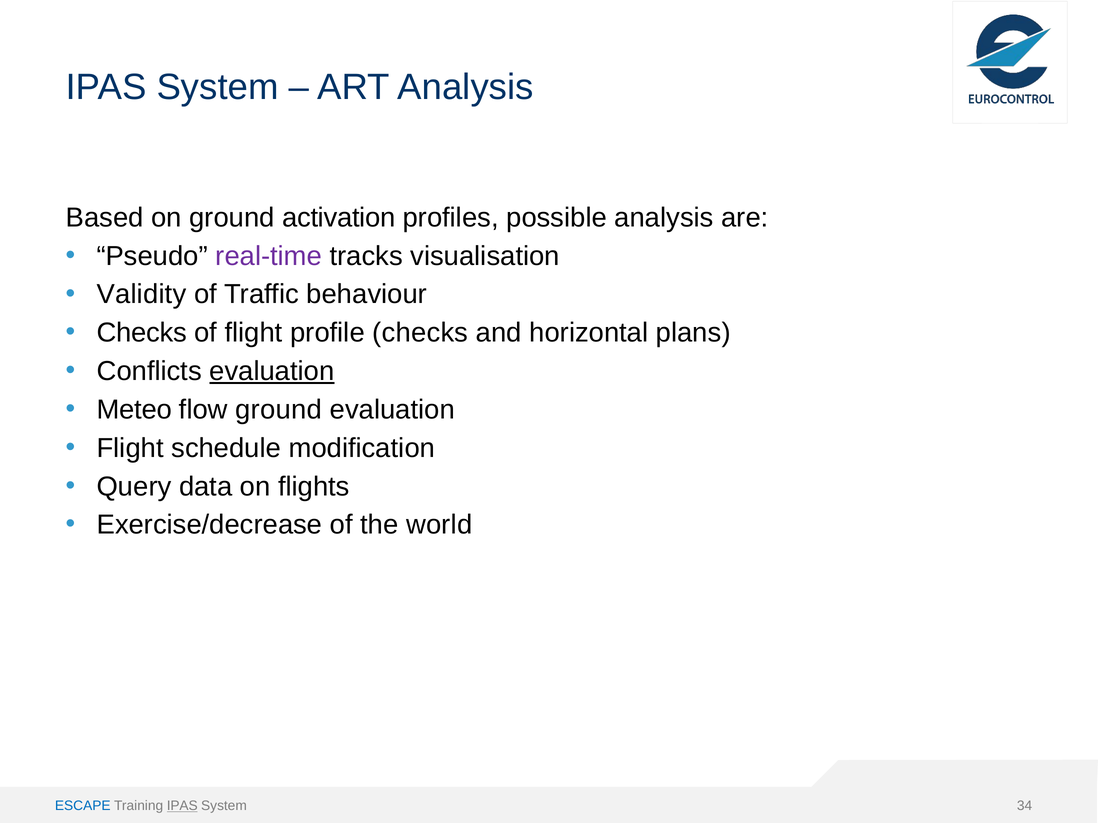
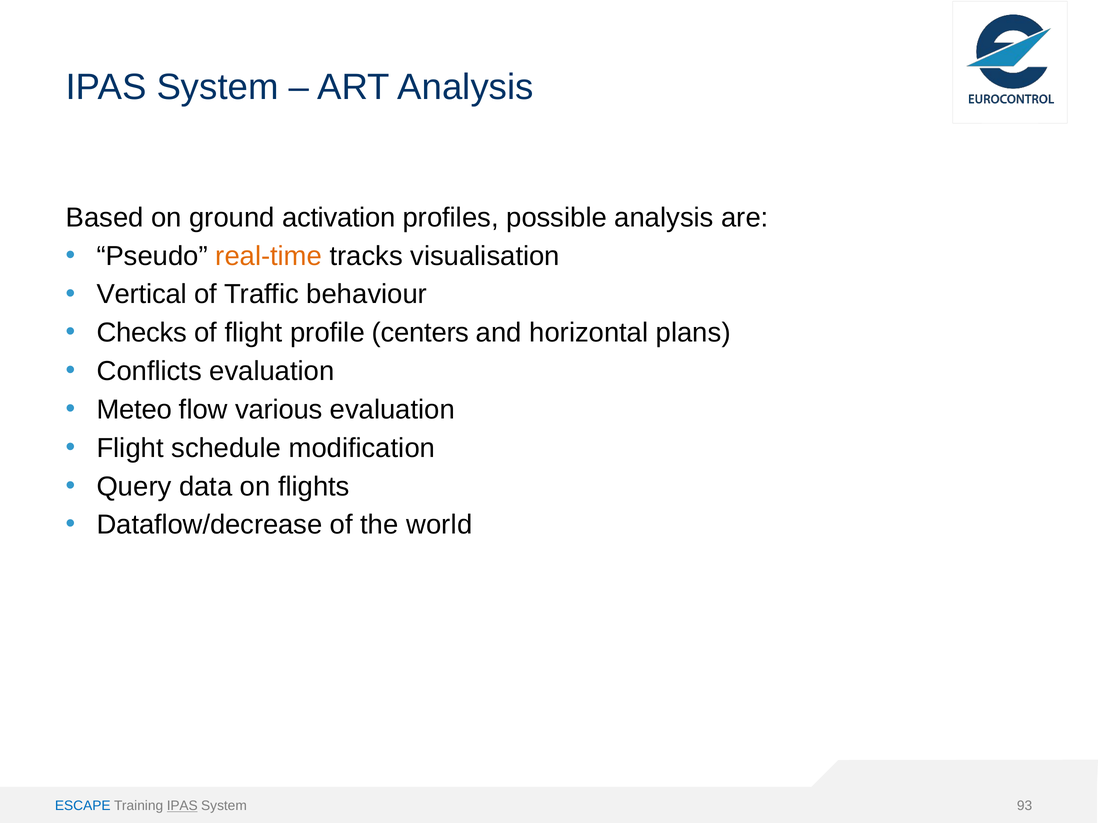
real-time colour: purple -> orange
Validity: Validity -> Vertical
profile checks: checks -> centers
evaluation at (272, 371) underline: present -> none
flow ground: ground -> various
Exercise/decrease: Exercise/decrease -> Dataflow/decrease
34: 34 -> 93
